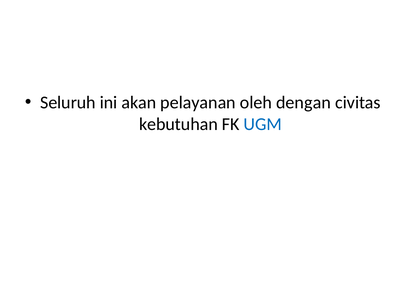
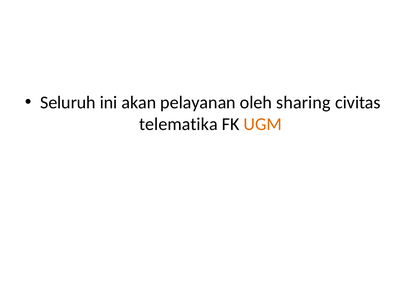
dengan: dengan -> sharing
kebutuhan: kebutuhan -> telematika
UGM colour: blue -> orange
